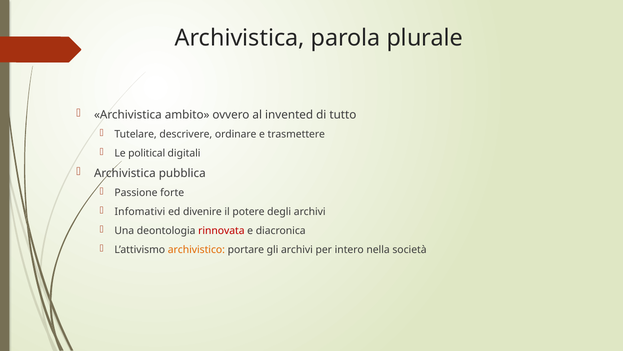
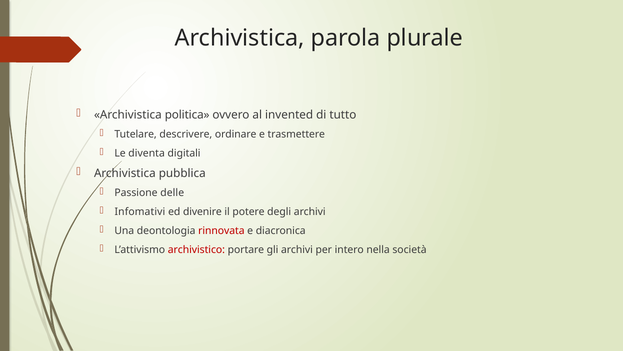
ambito: ambito -> politica
political: political -> diventa
forte: forte -> delle
archivistico colour: orange -> red
